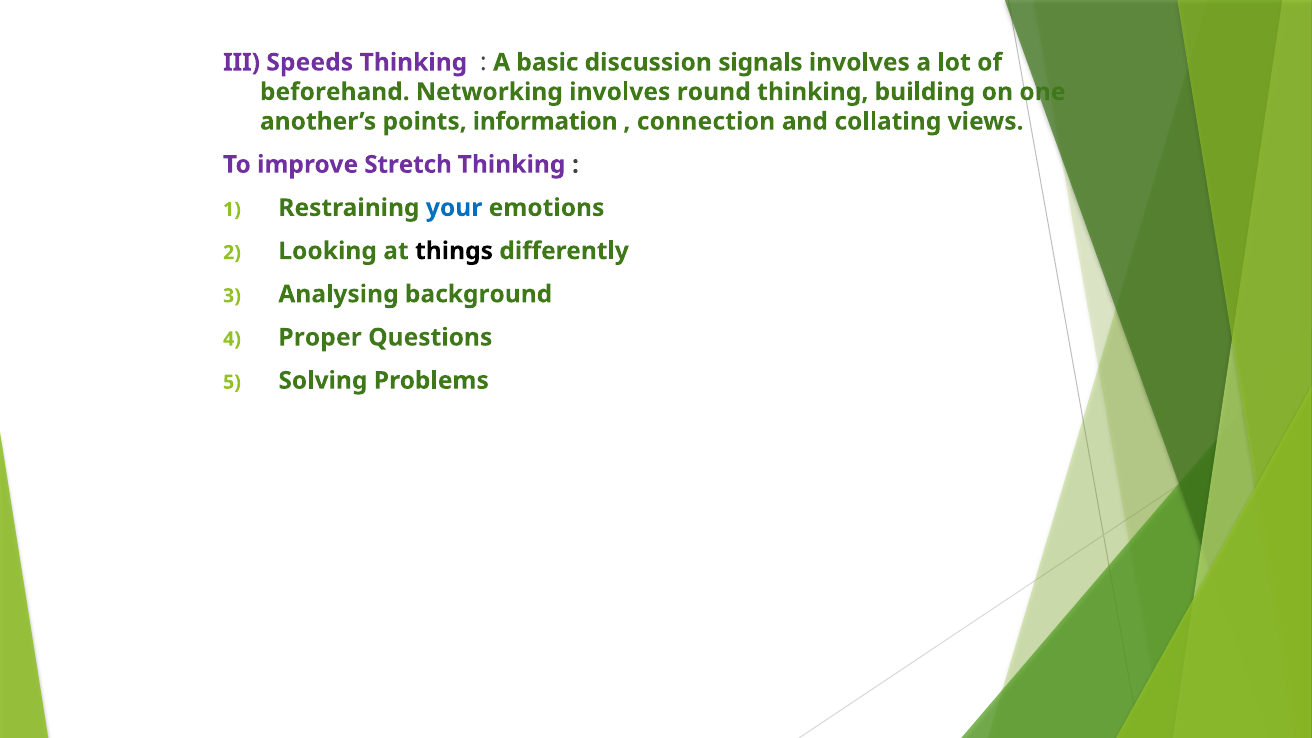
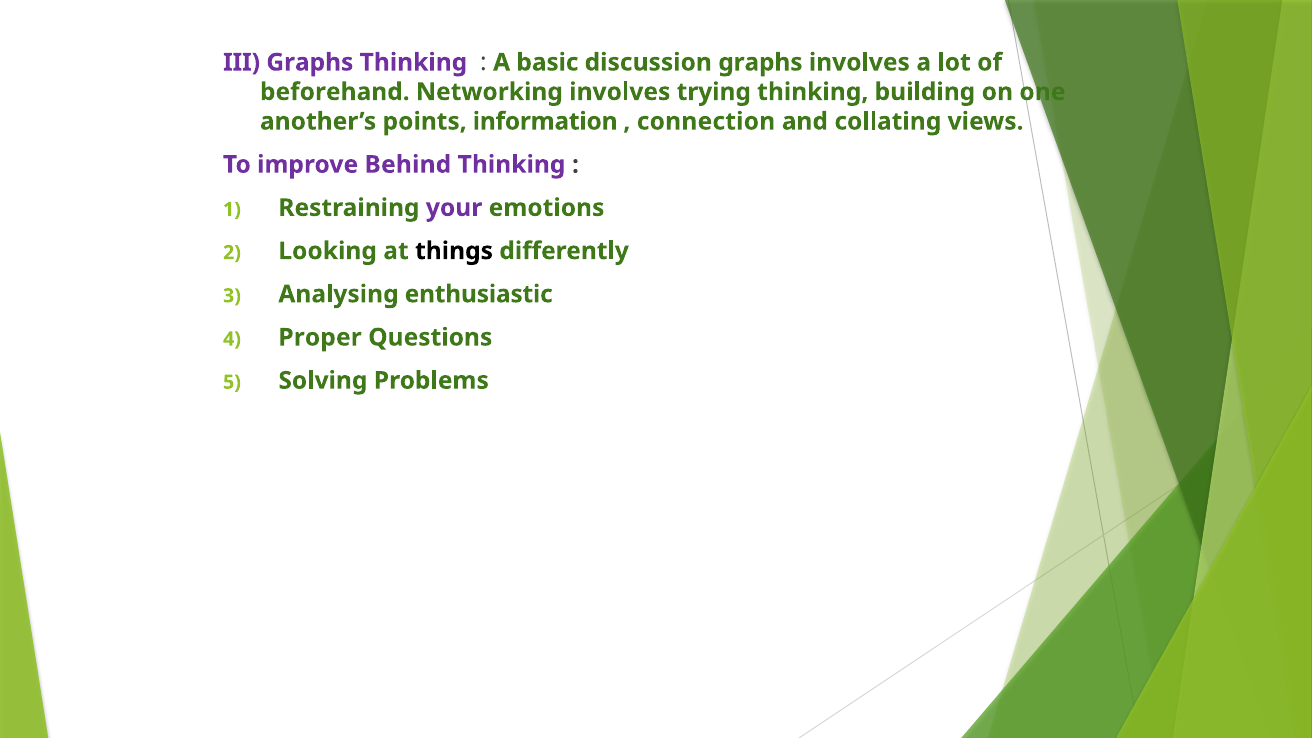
III Speeds: Speeds -> Graphs
discussion signals: signals -> graphs
round: round -> trying
Stretch: Stretch -> Behind
your colour: blue -> purple
background: background -> enthusiastic
